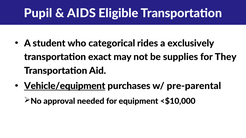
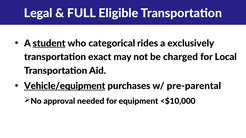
Pupil: Pupil -> Legal
AIDS: AIDS -> FULL
student underline: none -> present
supplies: supplies -> charged
They: They -> Local
